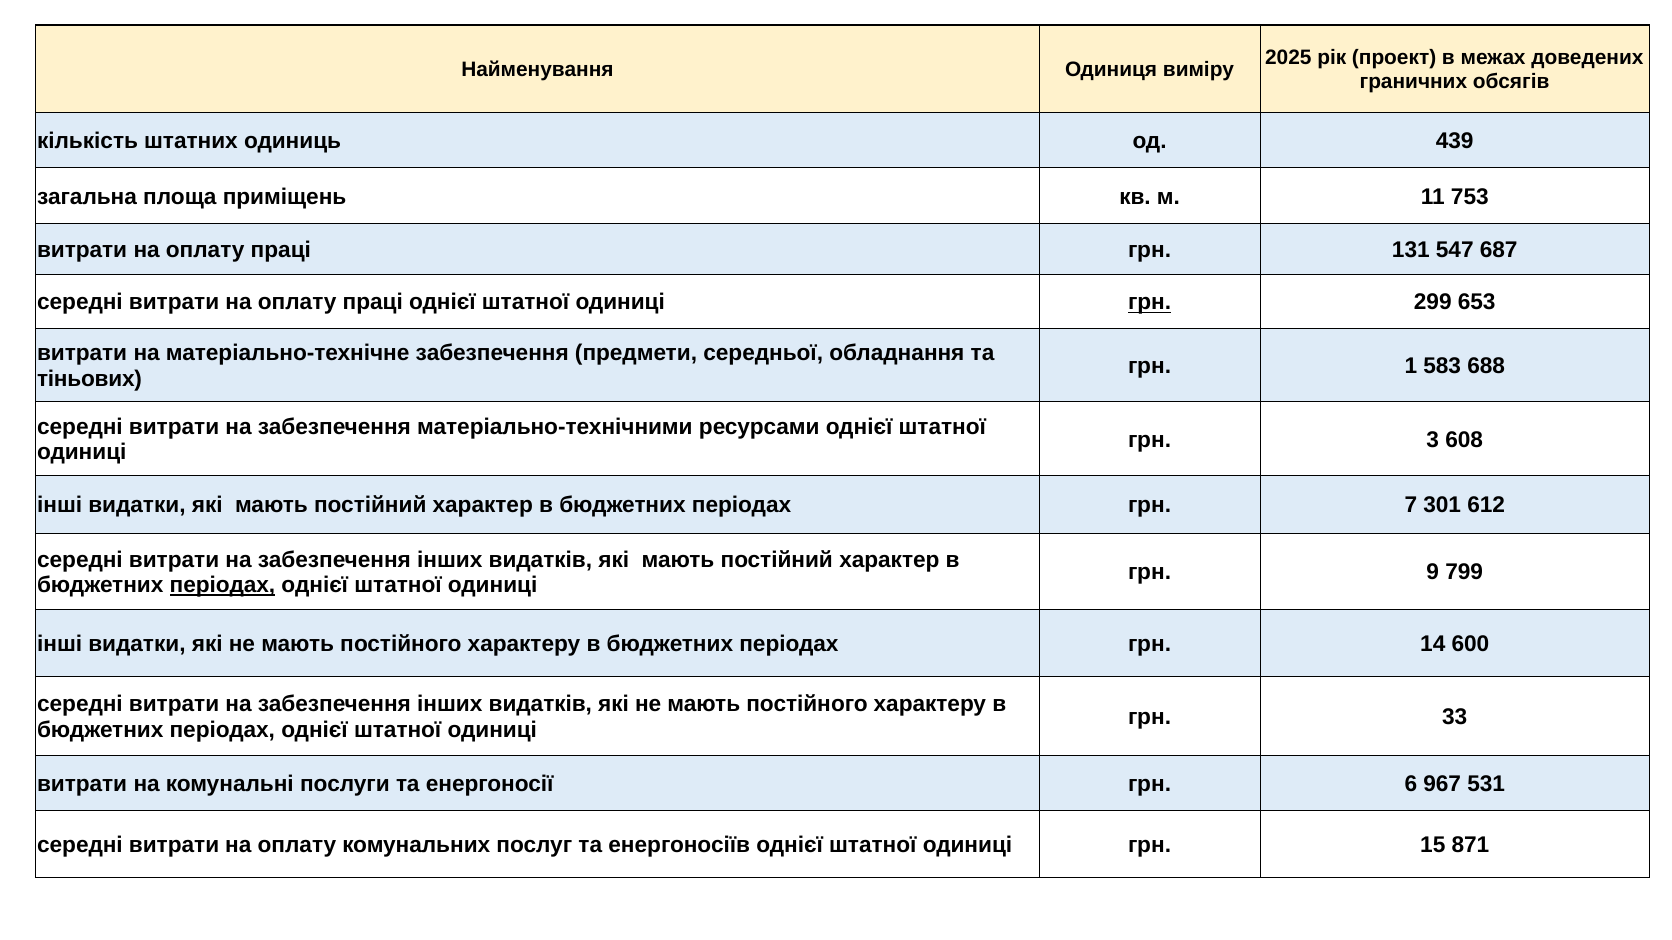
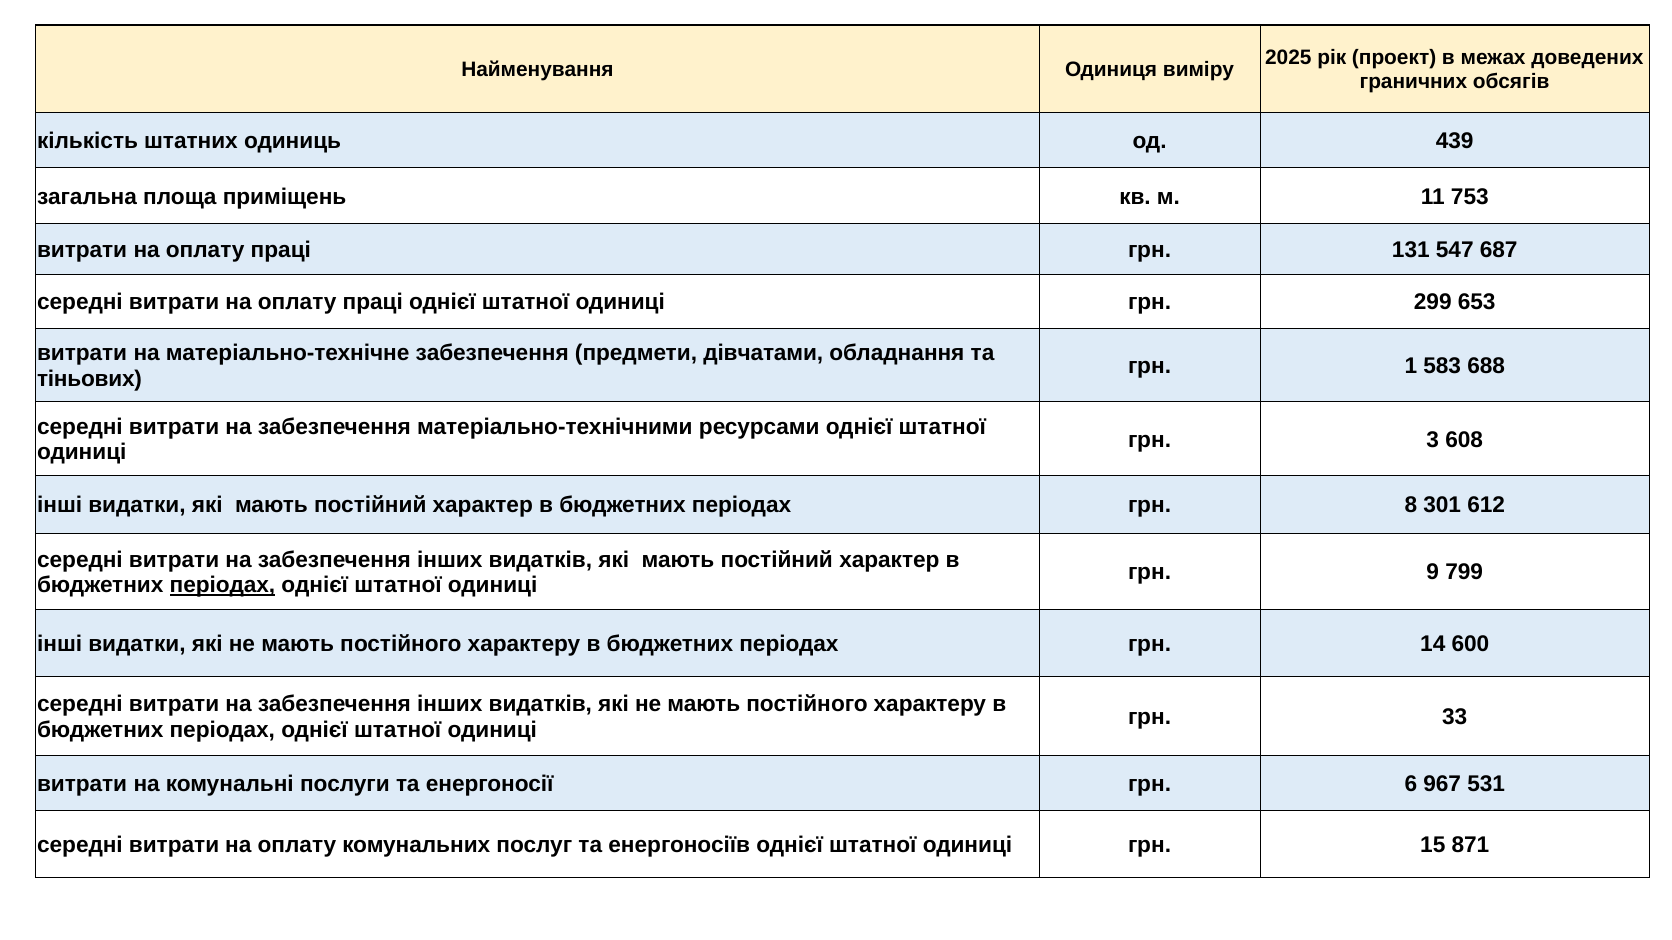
грн at (1150, 303) underline: present -> none
середньої: середньої -> дівчатами
7: 7 -> 8
